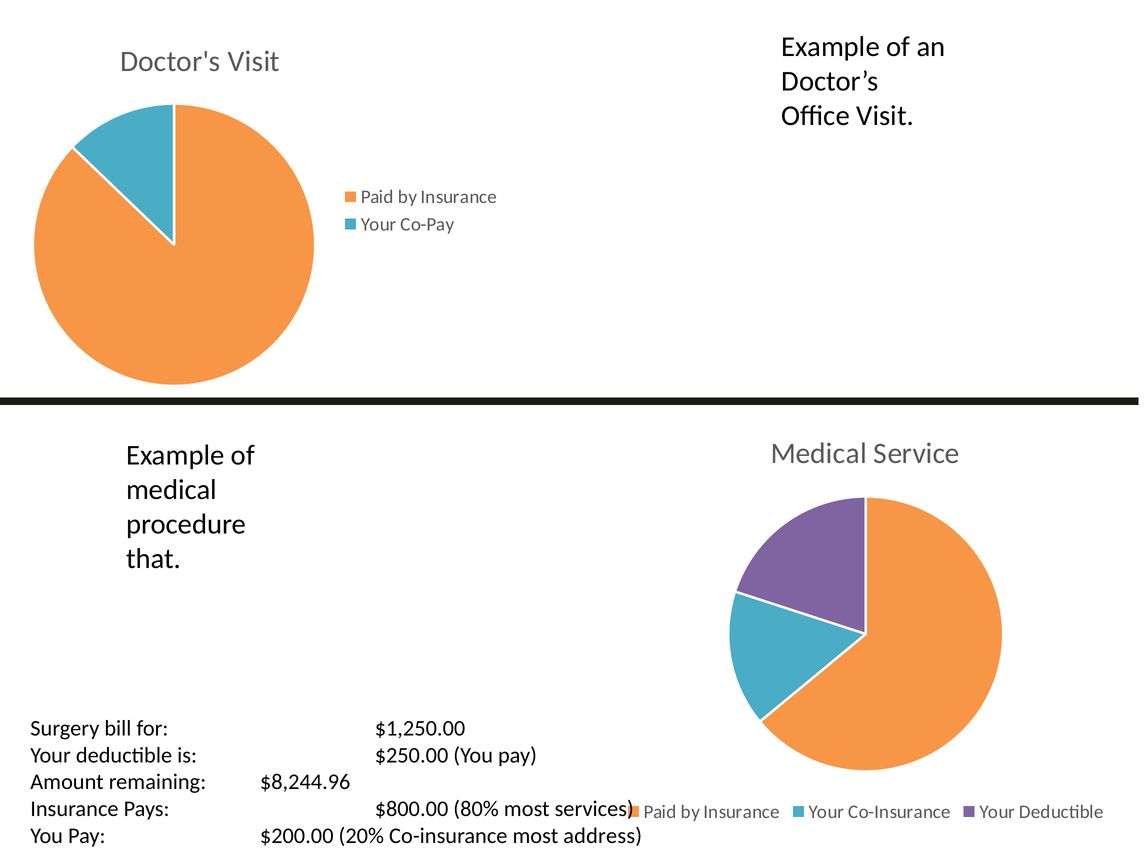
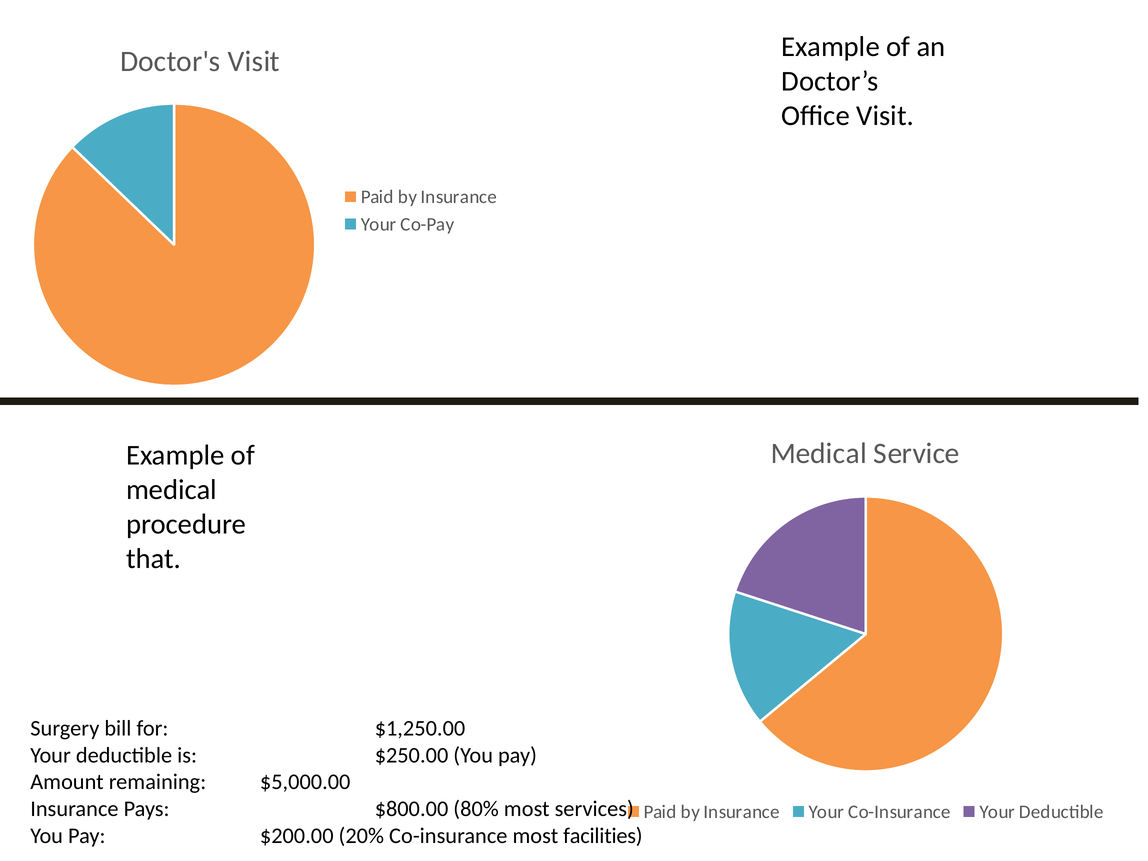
$8,244.96: $8,244.96 -> $5,000.00
address: address -> facilities
